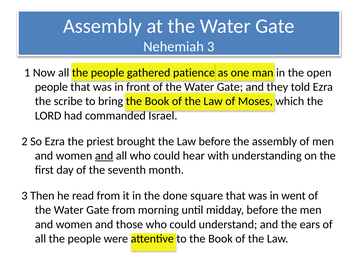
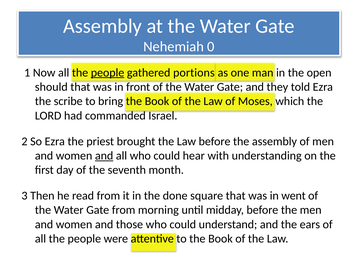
Nehemiah 3: 3 -> 0
people at (108, 72) underline: none -> present
patience: patience -> portions
people at (51, 87): people -> should
